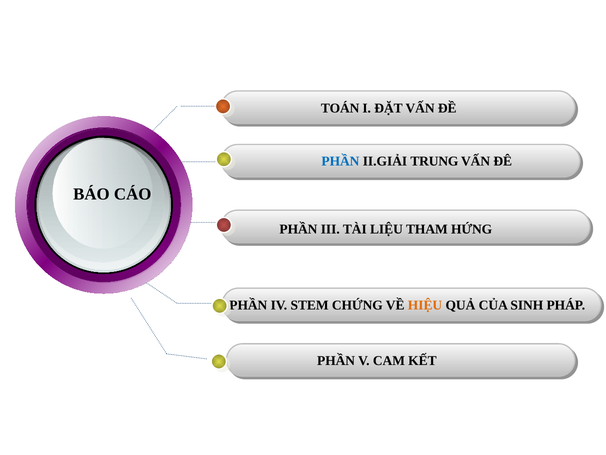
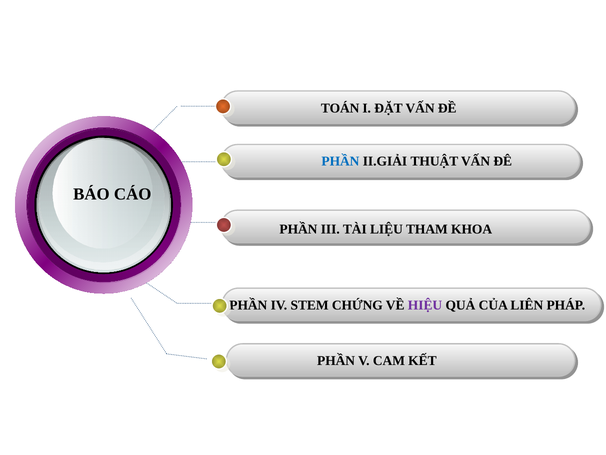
TRUNG: TRUNG -> THUẬT
HỨNG: HỨNG -> KHOA
HIỆU colour: orange -> purple
SINH: SINH -> LIÊN
